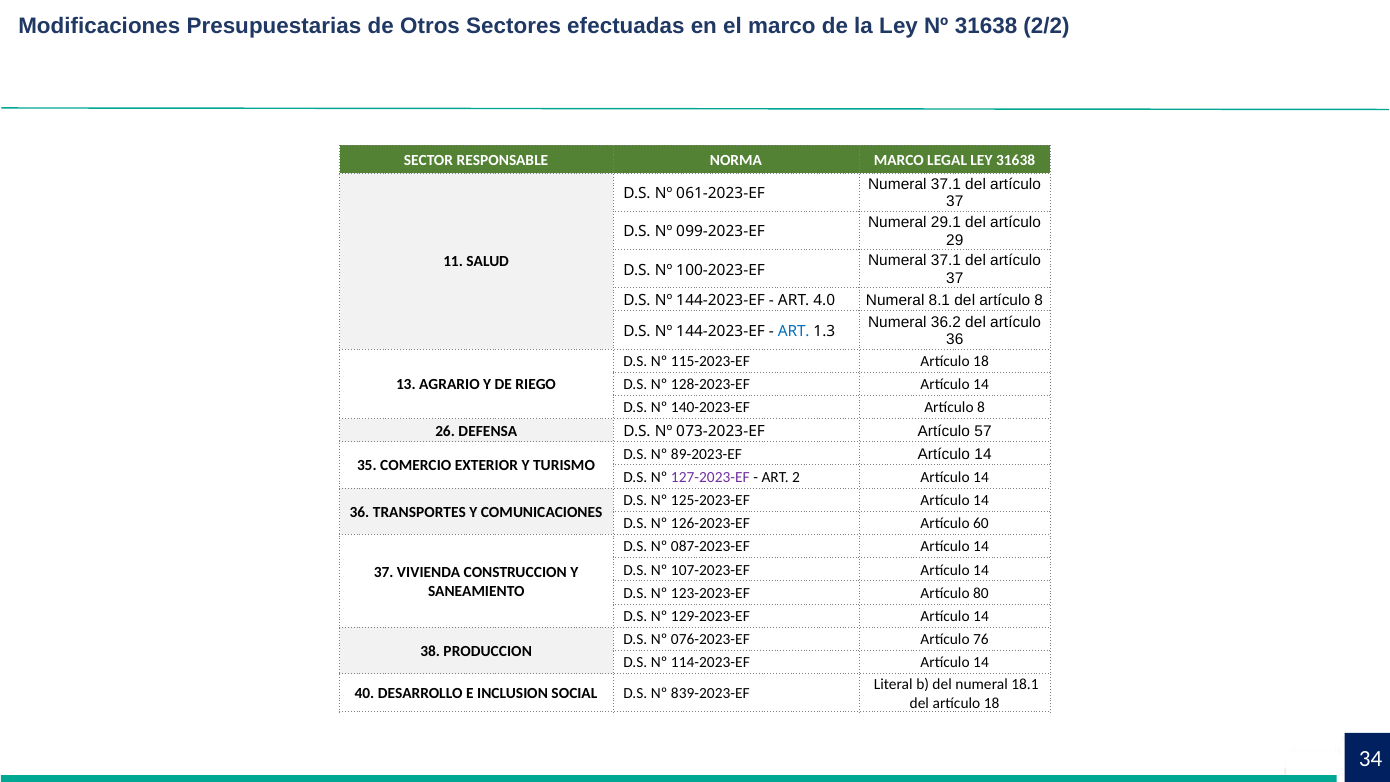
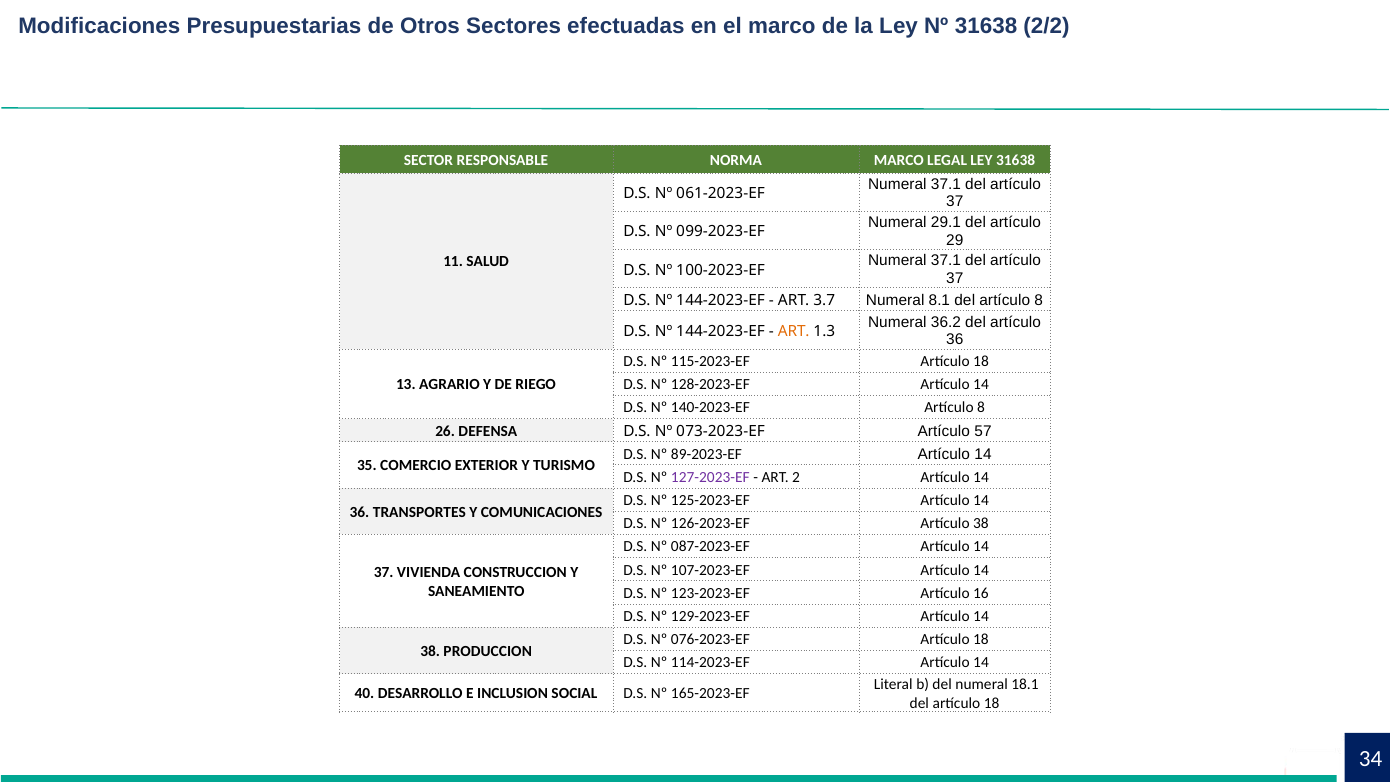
4.0: 4.0 -> 3.7
ART at (794, 331) colour: blue -> orange
Artículo 60: 60 -> 38
80: 80 -> 16
076-2023-EF Artículo 76: 76 -> 18
839-2023-EF: 839-2023-EF -> 165-2023-EF
